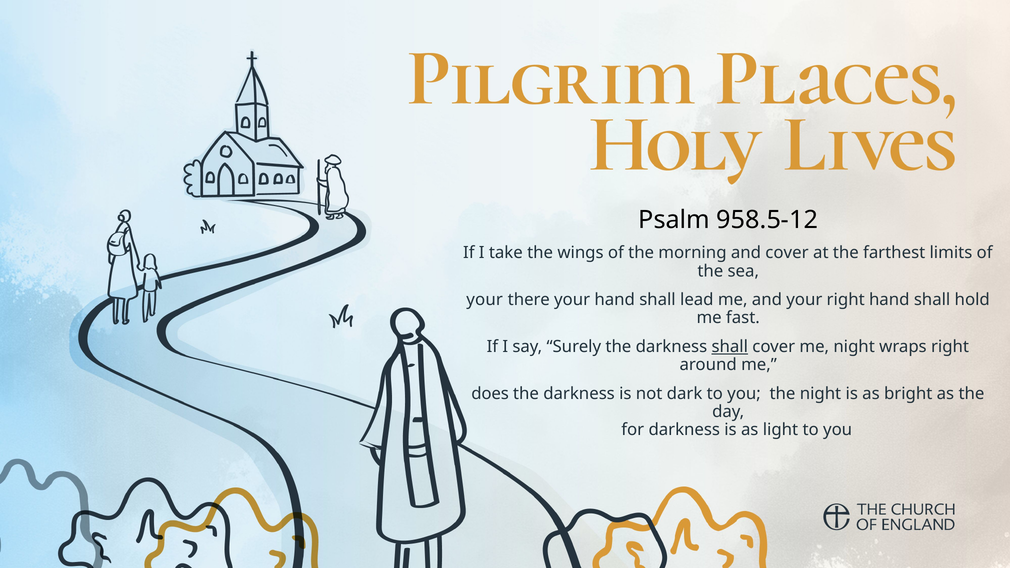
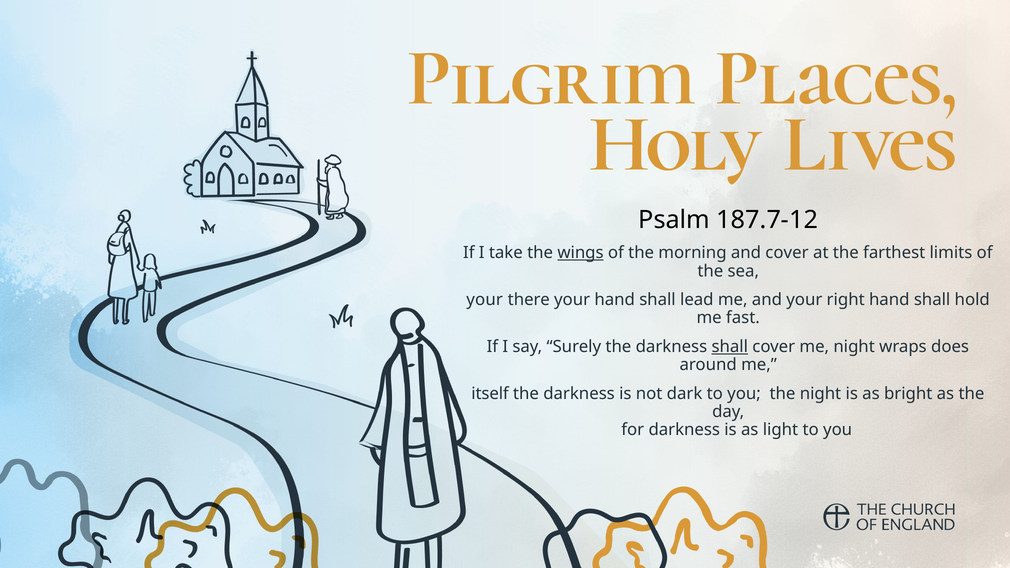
958.5-12: 958.5-12 -> 187.7-12
wings underline: none -> present
wraps right: right -> does
does: does -> itself
